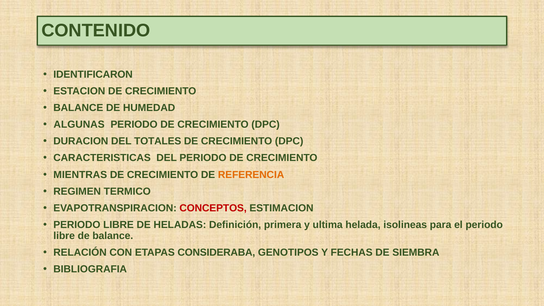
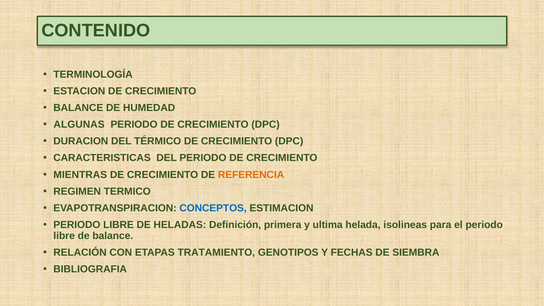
IDENTIFICARON: IDENTIFICARON -> TERMINOLOGÍA
TOTALES: TOTALES -> TÉRMICO
CONCEPTOS colour: red -> blue
CONSIDERABA: CONSIDERABA -> TRATAMIENTO
